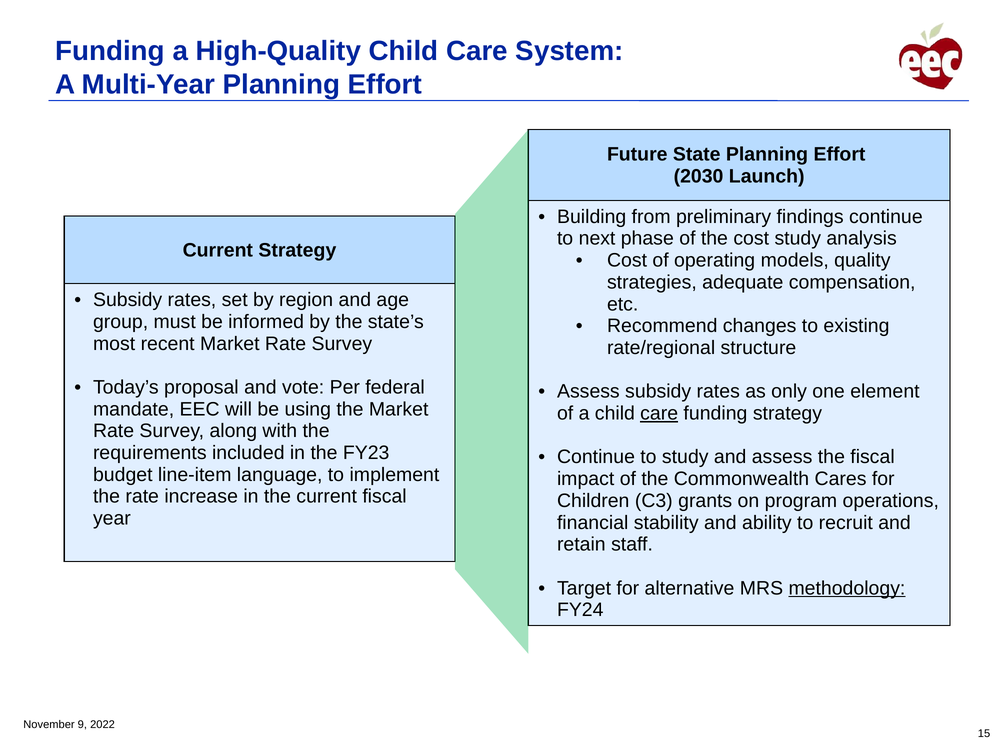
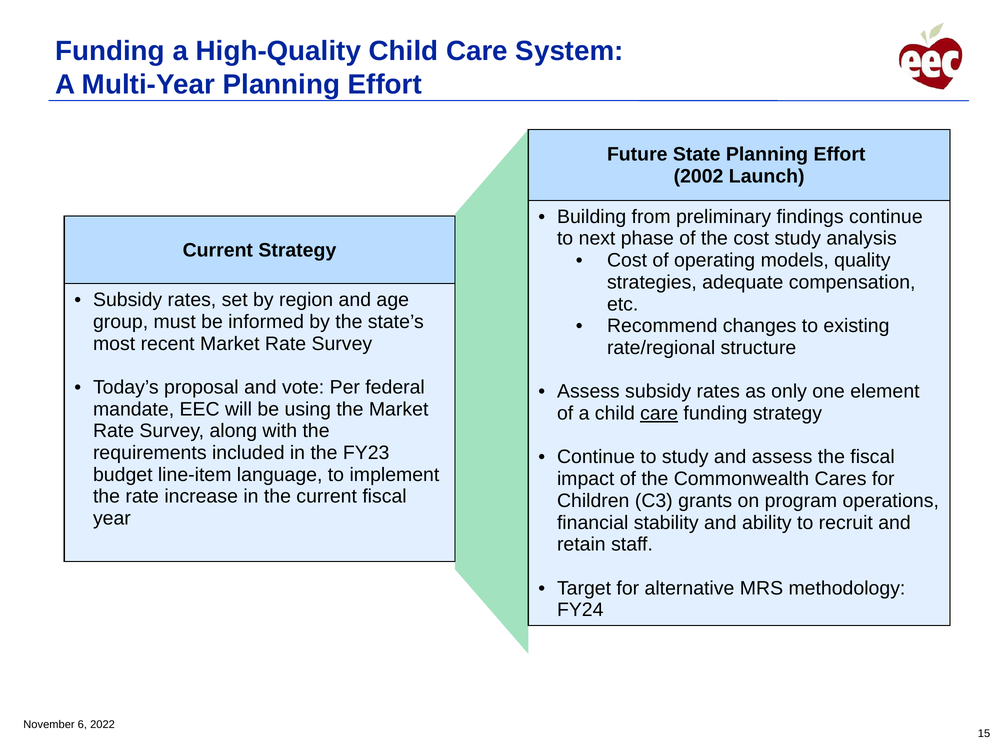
2030: 2030 -> 2002
methodology underline: present -> none
9: 9 -> 6
